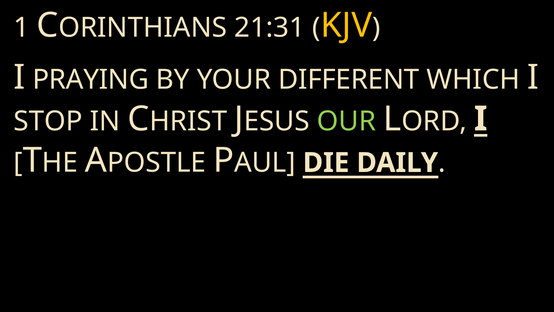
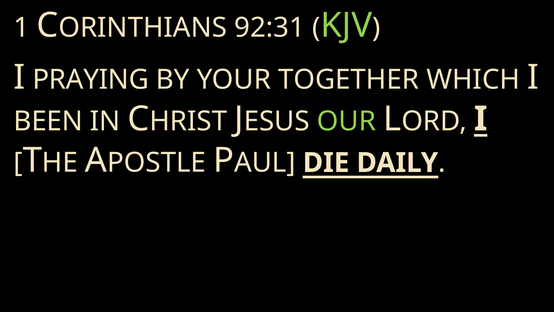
21:31: 21:31 -> 92:31
KJV colour: yellow -> light green
DIFFERENT: DIFFERENT -> TOGETHER
STOP: STOP -> BEEN
